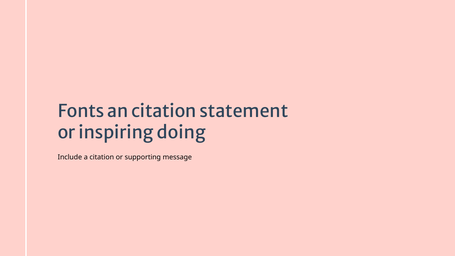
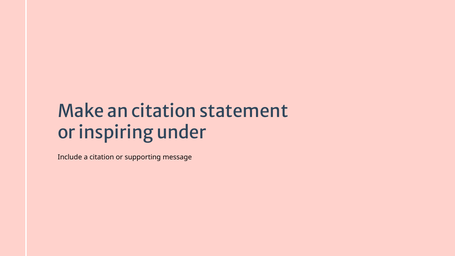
Fonts: Fonts -> Make
doing: doing -> under
